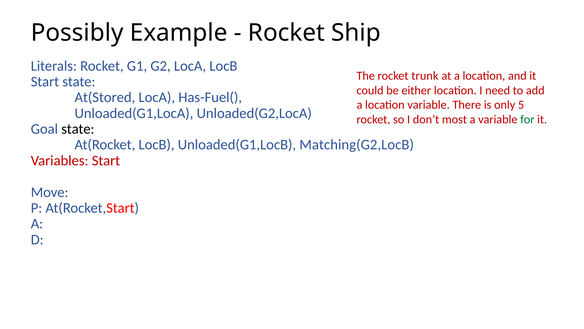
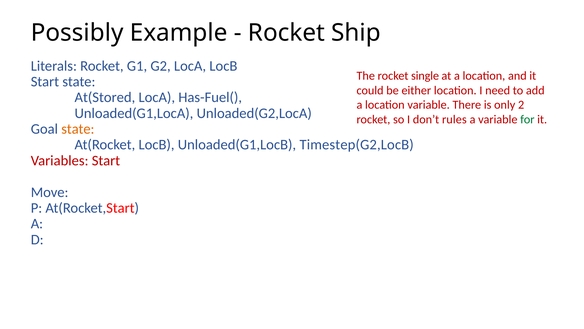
trunk: trunk -> single
5: 5 -> 2
most: most -> rules
state at (78, 129) colour: black -> orange
Matching(G2,LocB: Matching(G2,LocB -> Timestep(G2,LocB
